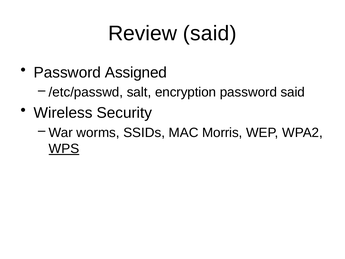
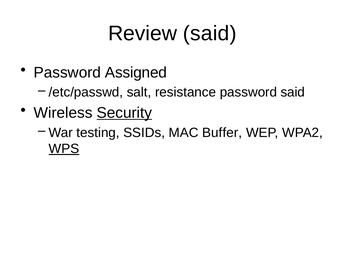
encryption: encryption -> resistance
Security underline: none -> present
worms: worms -> testing
Morris: Morris -> Buffer
